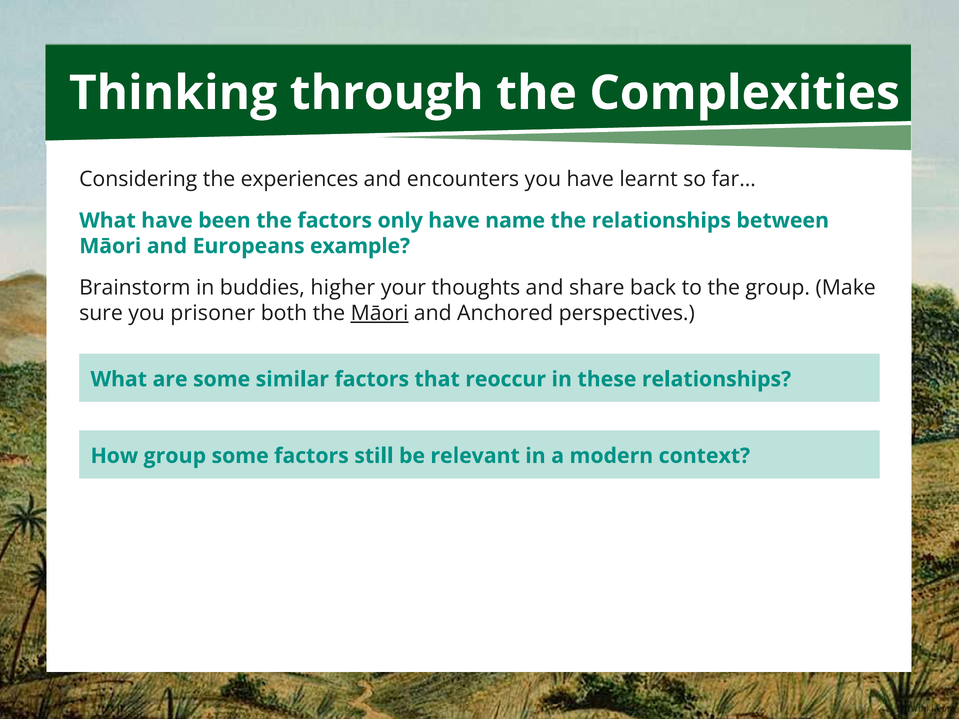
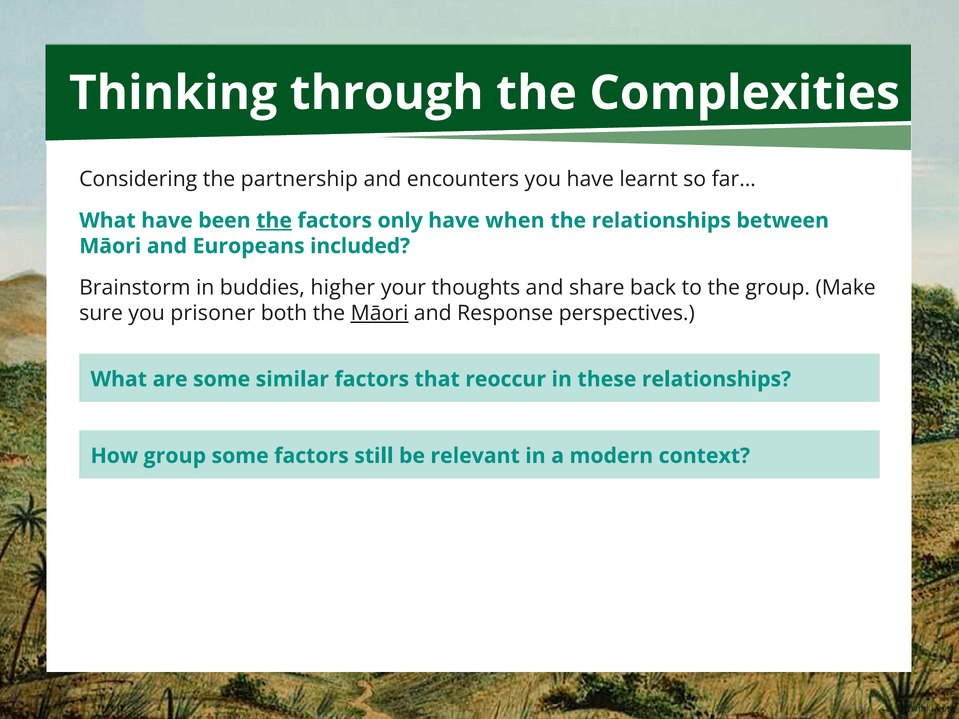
experiences: experiences -> partnership
the at (274, 221) underline: none -> present
name: name -> when
example: example -> included
Anchored: Anchored -> Response
